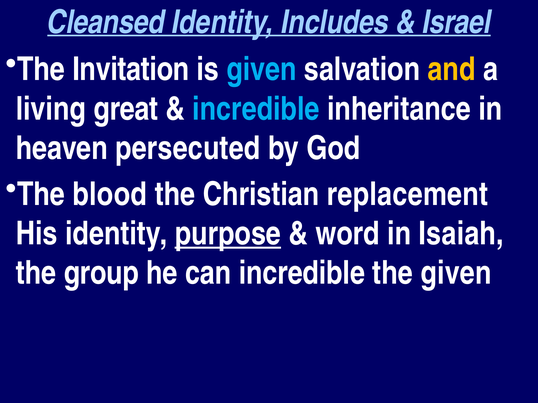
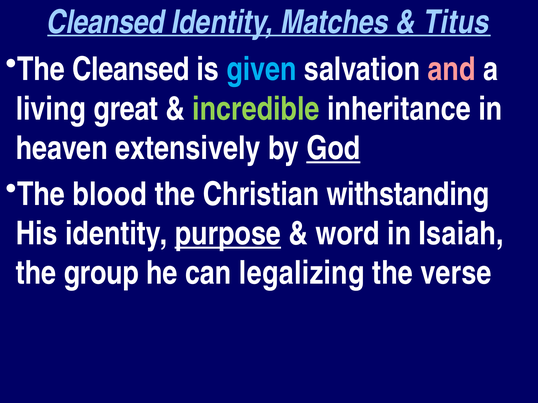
Includes: Includes -> Matches
Israel: Israel -> Titus
The Invitation: Invitation -> Cleansed
and colour: yellow -> pink
incredible at (256, 109) colour: light blue -> light green
persecuted: persecuted -> extensively
God underline: none -> present
replacement: replacement -> withstanding
can incredible: incredible -> legalizing
the given: given -> verse
